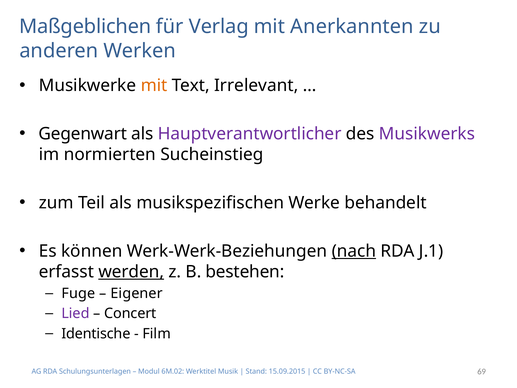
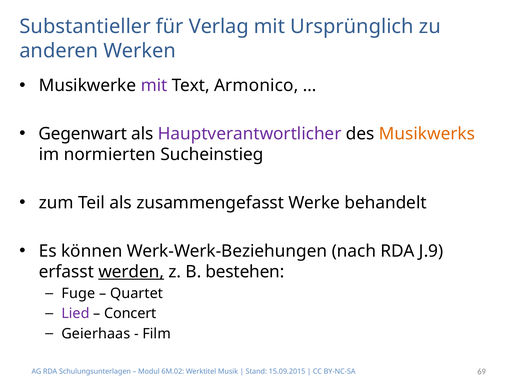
Maßgeblichen: Maßgeblichen -> Substantieller
Anerkannten: Anerkannten -> Ursprünglich
mit at (154, 86) colour: orange -> purple
Irrelevant: Irrelevant -> Armonico
Musikwerks colour: purple -> orange
musikspezifischen: musikspezifischen -> zusammengefasst
nach underline: present -> none
J.1: J.1 -> J.9
Eigener: Eigener -> Quartet
Identische: Identische -> Geierhaas
